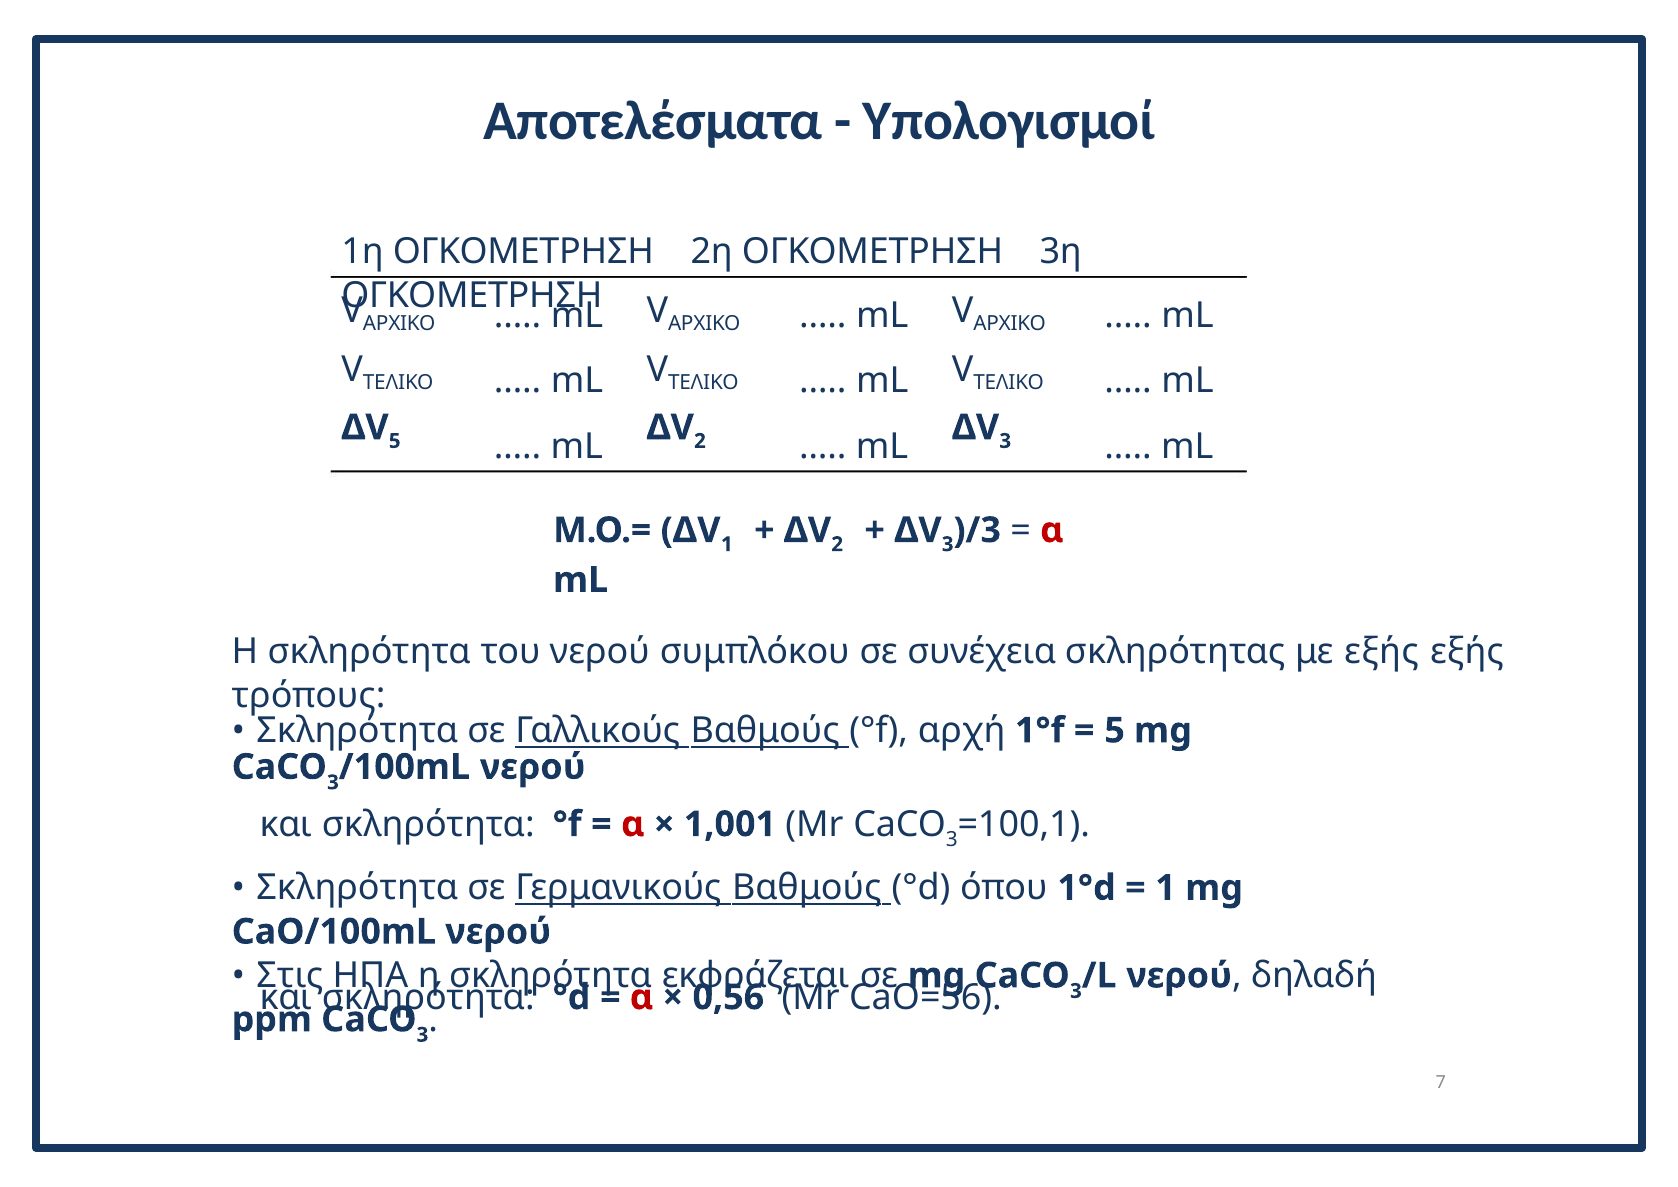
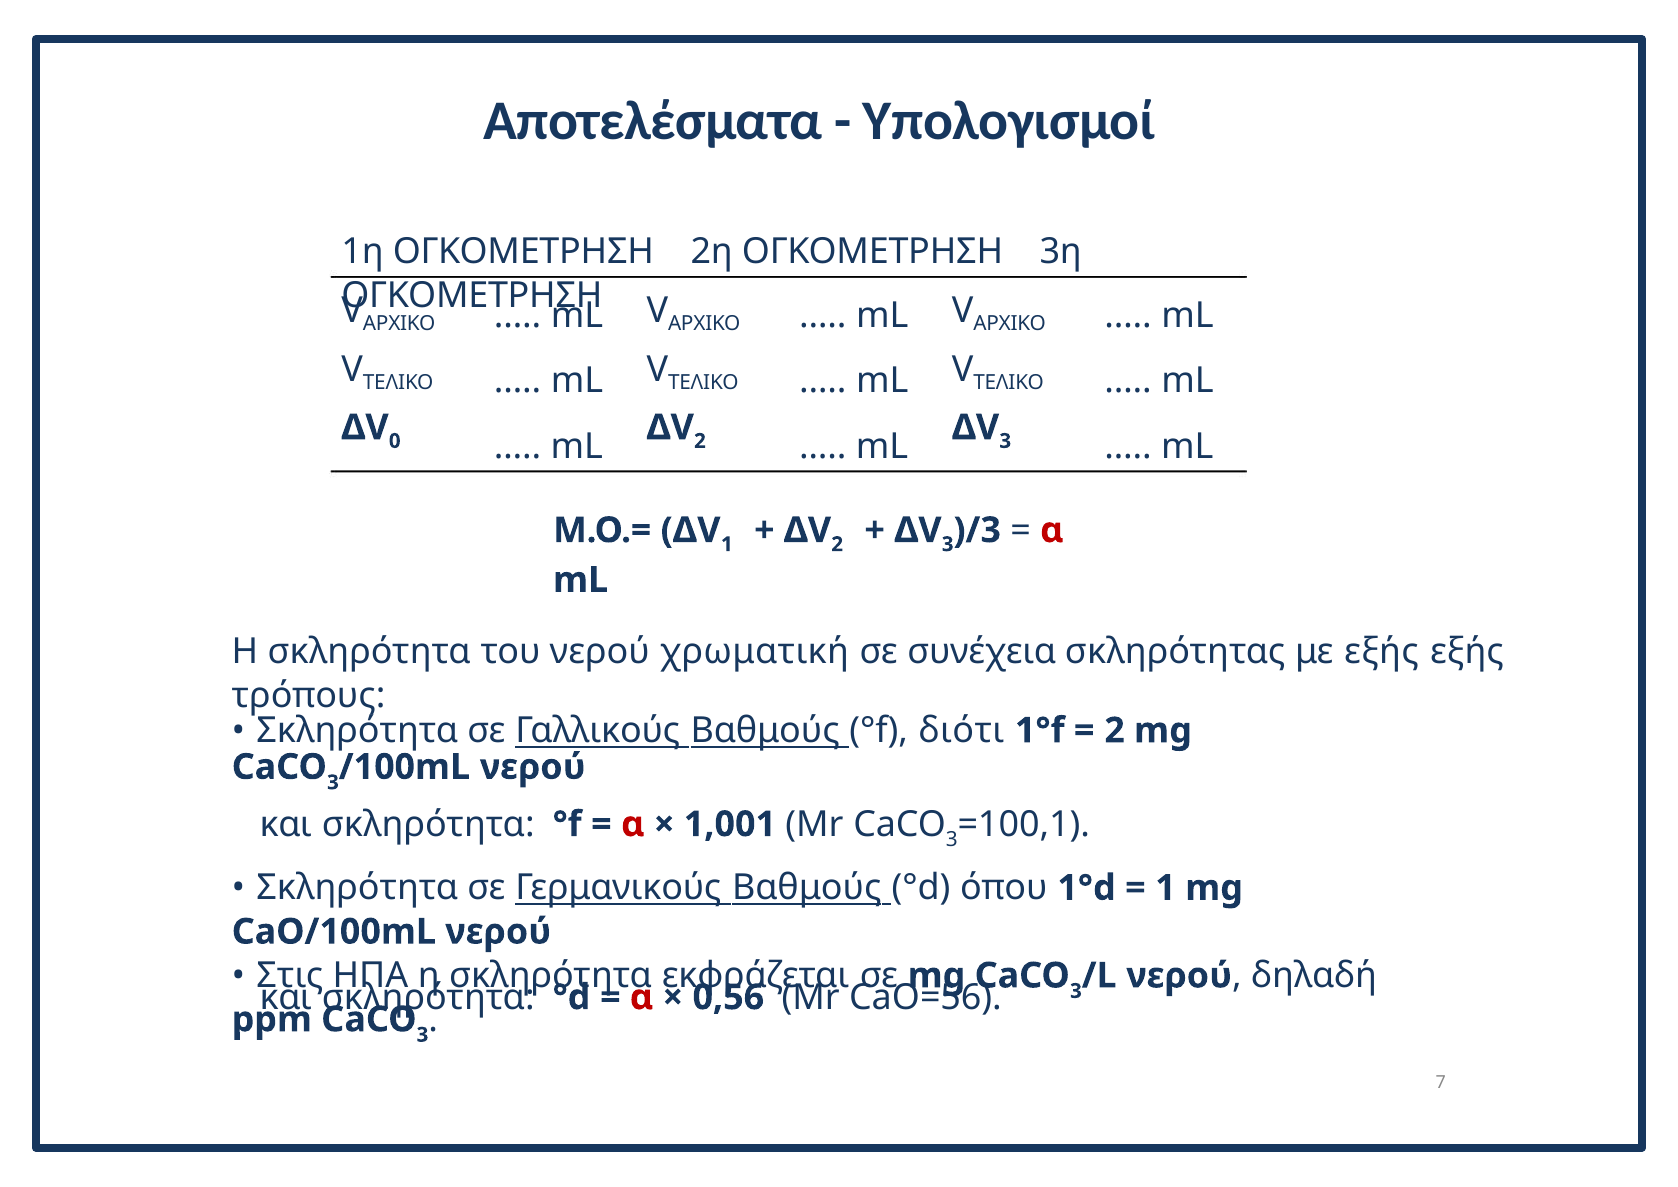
5 at (395, 441): 5 -> 0
συμπλόκου: συμπλόκου -> χρωματική
αρχή: αρχή -> διότι
5 at (1115, 731): 5 -> 2
